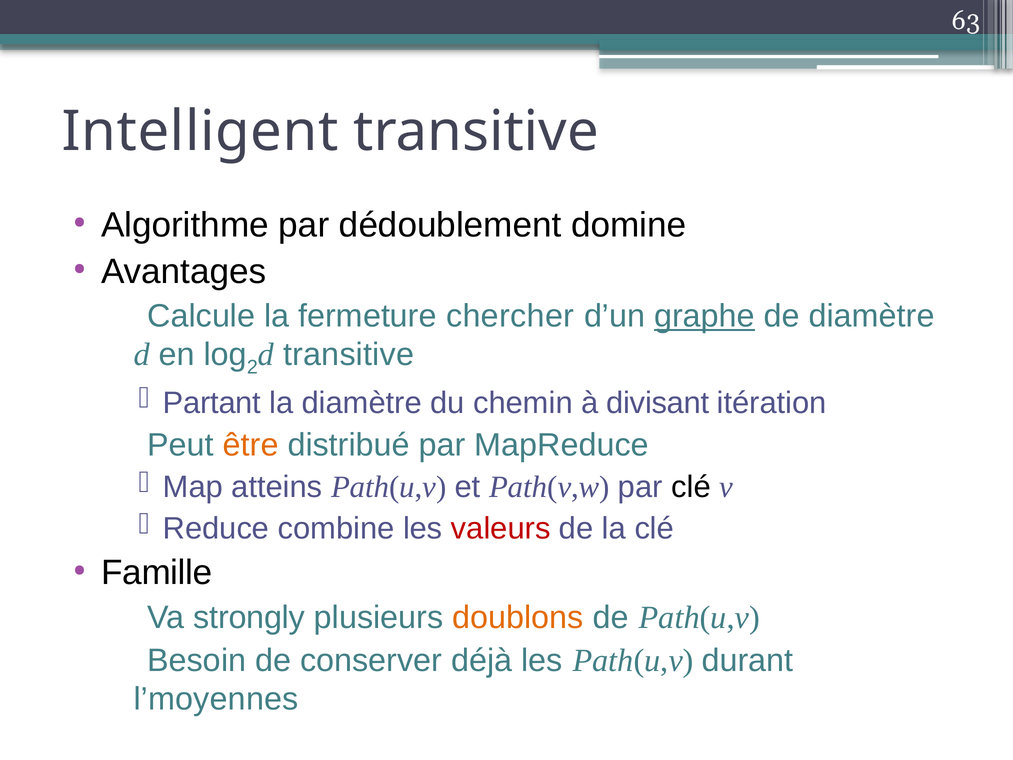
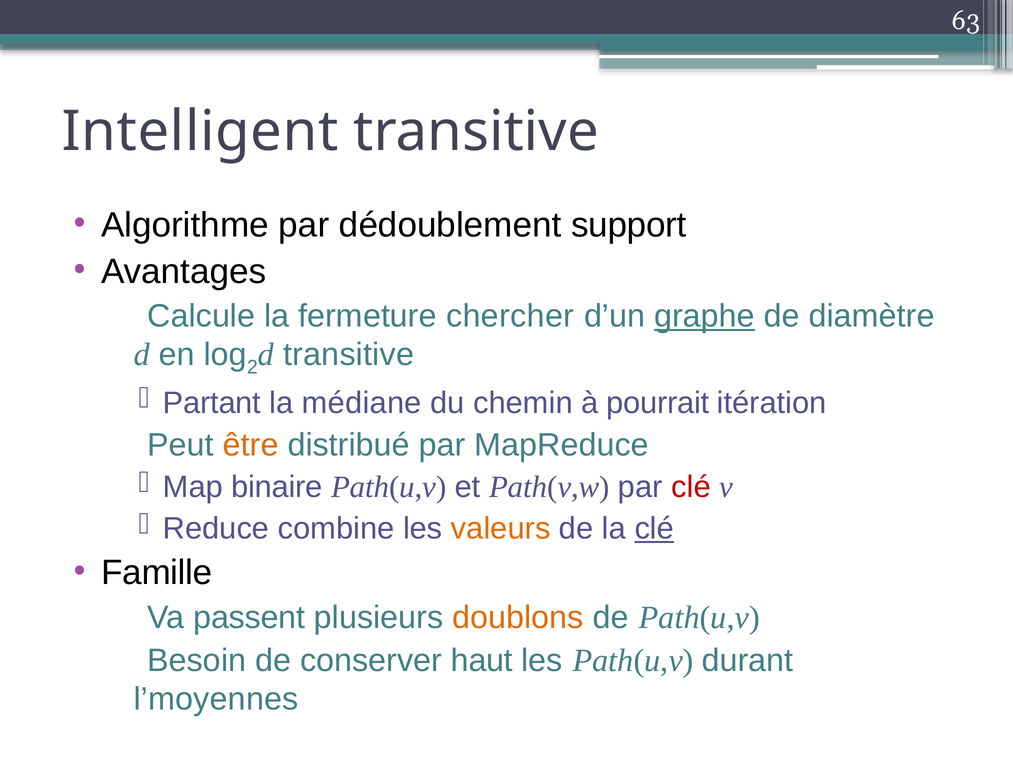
domine: domine -> support
la diamètre: diamètre -> médiane
divisant: divisant -> pourrait
atteins: atteins -> binaire
clé at (691, 487) colour: black -> red
valeurs colour: red -> orange
clé at (654, 528) underline: none -> present
strongly: strongly -> passent
déjà: déjà -> haut
